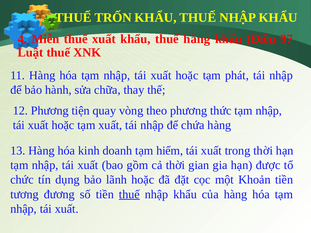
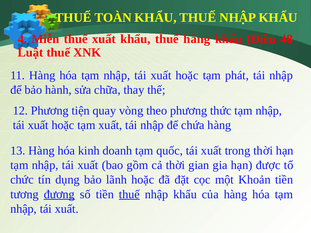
TRỐN: TRỐN -> TOÀN
97: 97 -> 48
hiểm: hiểm -> quốc
đương underline: none -> present
